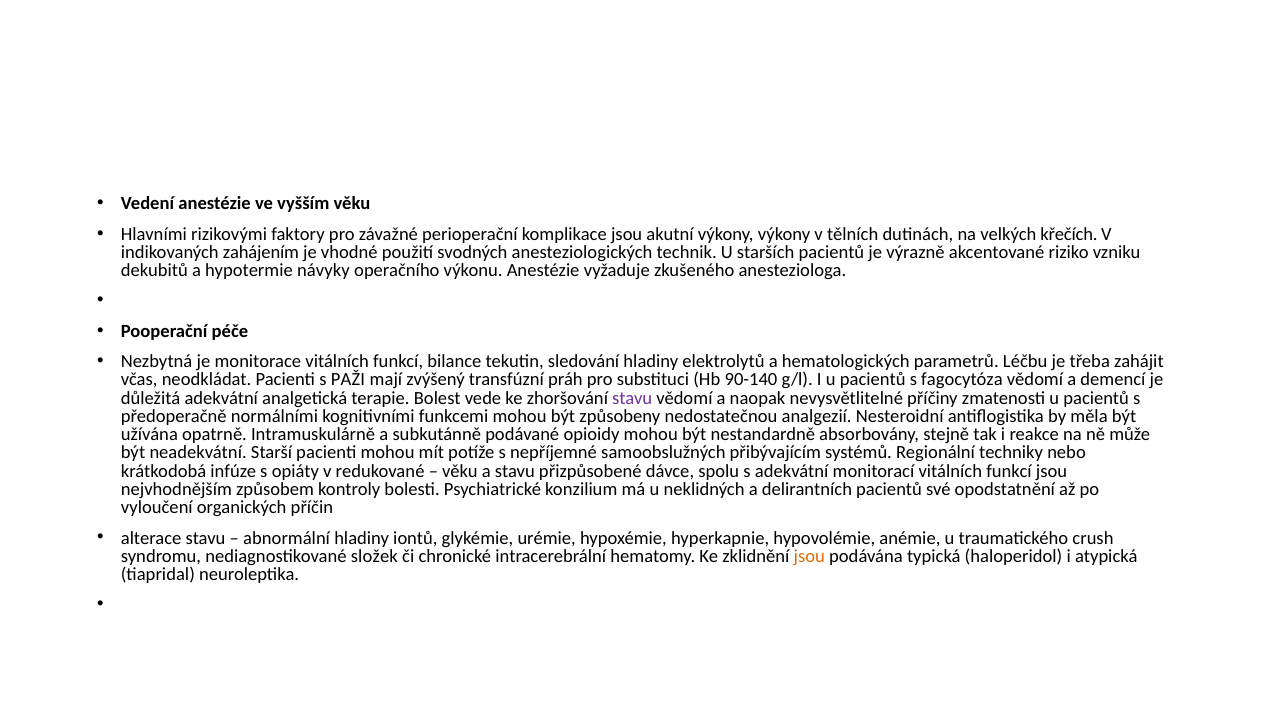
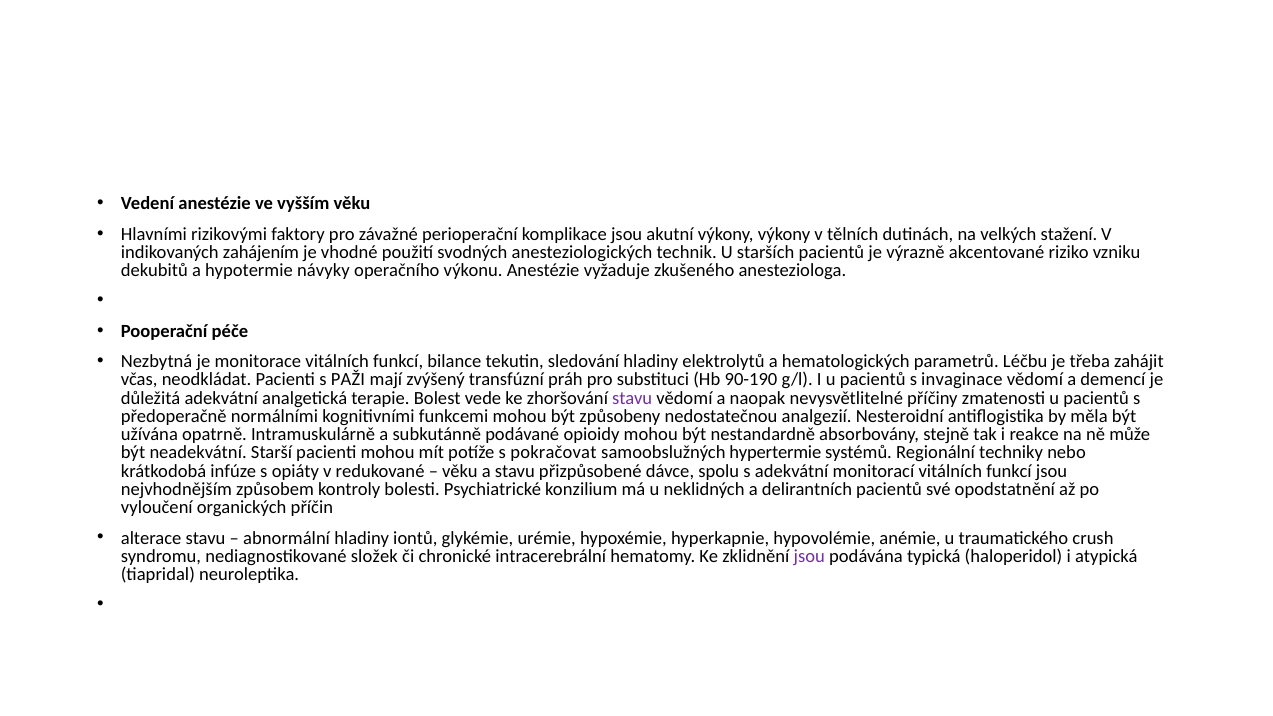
křečích: křečích -> stažení
90-140: 90-140 -> 90-190
fagocytóza: fagocytóza -> invaginace
nepříjemné: nepříjemné -> pokračovat
přibývajícím: přibývajícím -> hypertermie
jsou at (809, 556) colour: orange -> purple
